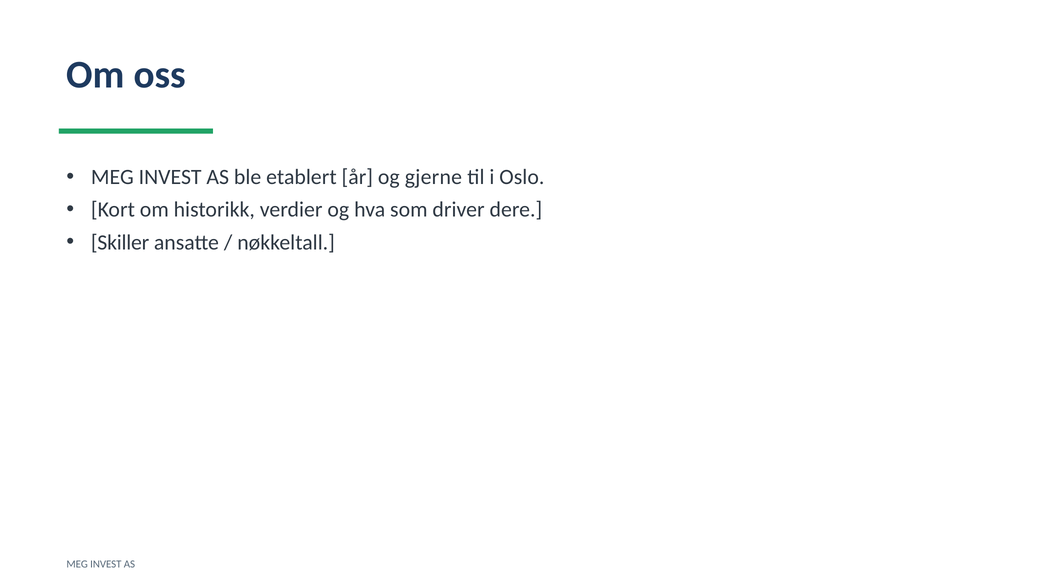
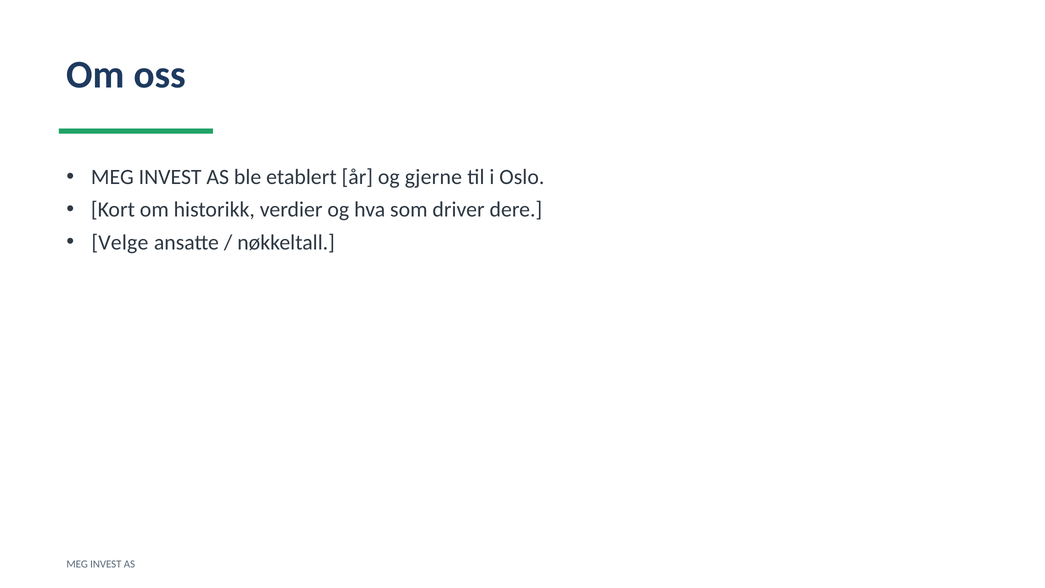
Skiller: Skiller -> Velge
